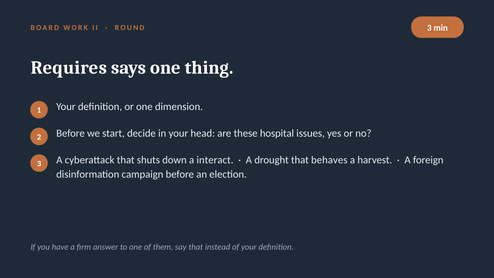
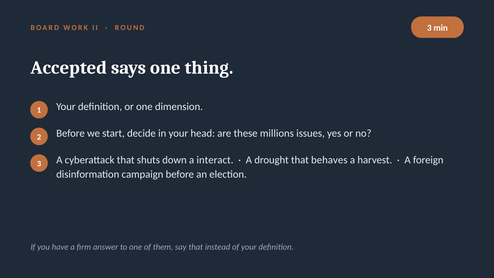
Requires: Requires -> Accepted
hospital: hospital -> millions
